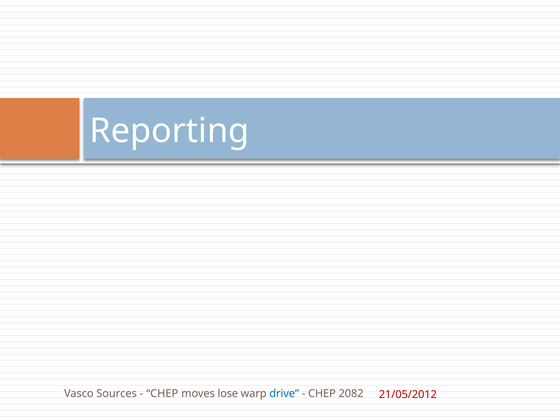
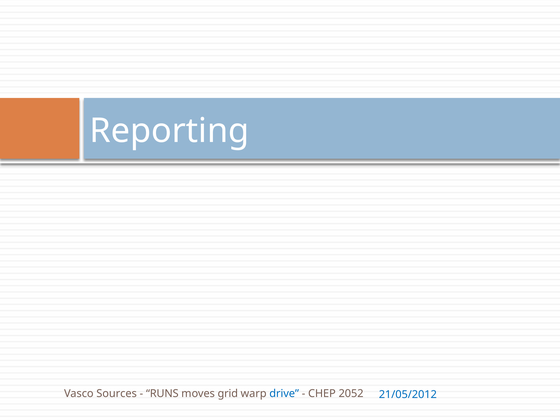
CHEP at (162, 394): CHEP -> RUNS
lose: lose -> grid
2082: 2082 -> 2052
21/05/2012 colour: red -> blue
